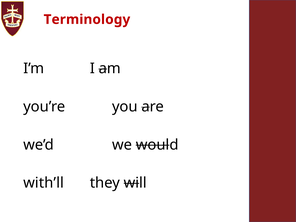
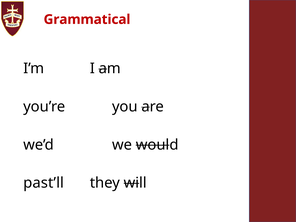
Terminology: Terminology -> Grammatical
with’ll: with’ll -> past’ll
